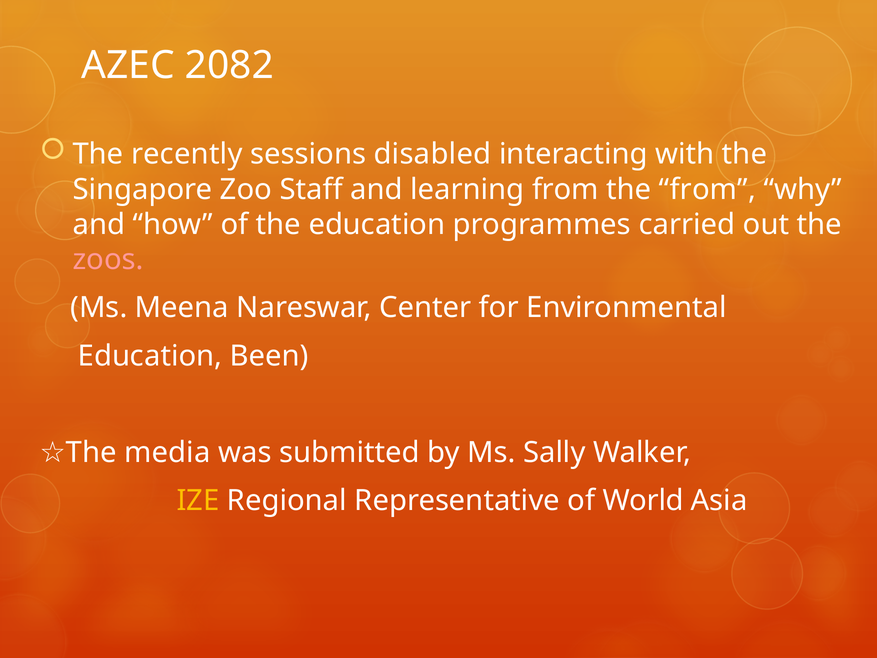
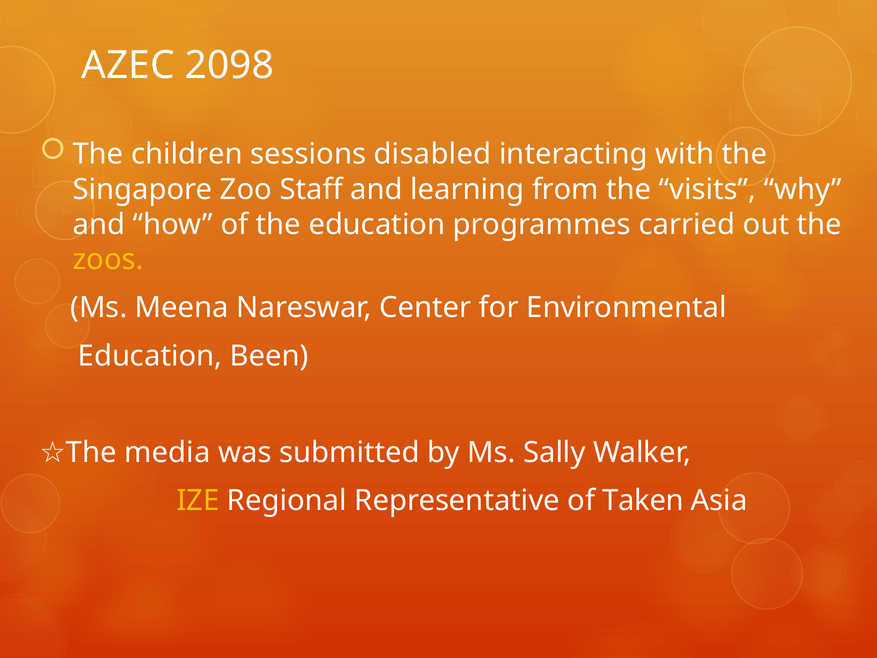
2082: 2082 -> 2098
recently: recently -> children
the from: from -> visits
zoos colour: pink -> yellow
World: World -> Taken
